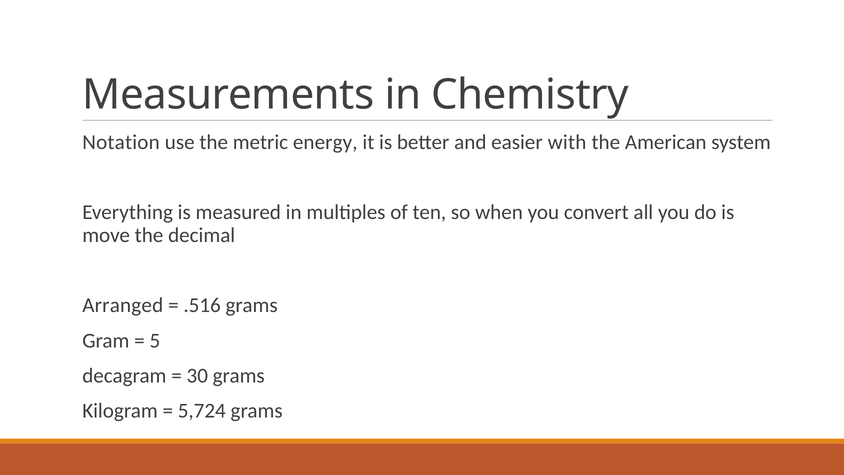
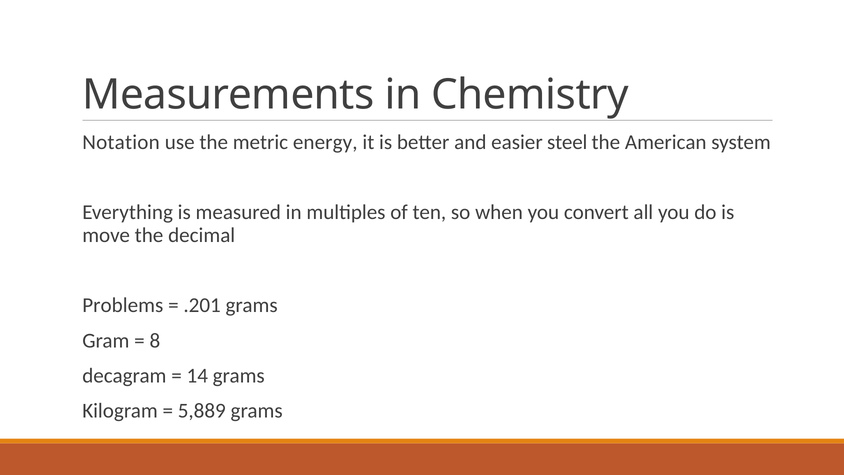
with: with -> steel
Arranged: Arranged -> Problems
.516: .516 -> .201
5: 5 -> 8
30: 30 -> 14
5,724: 5,724 -> 5,889
